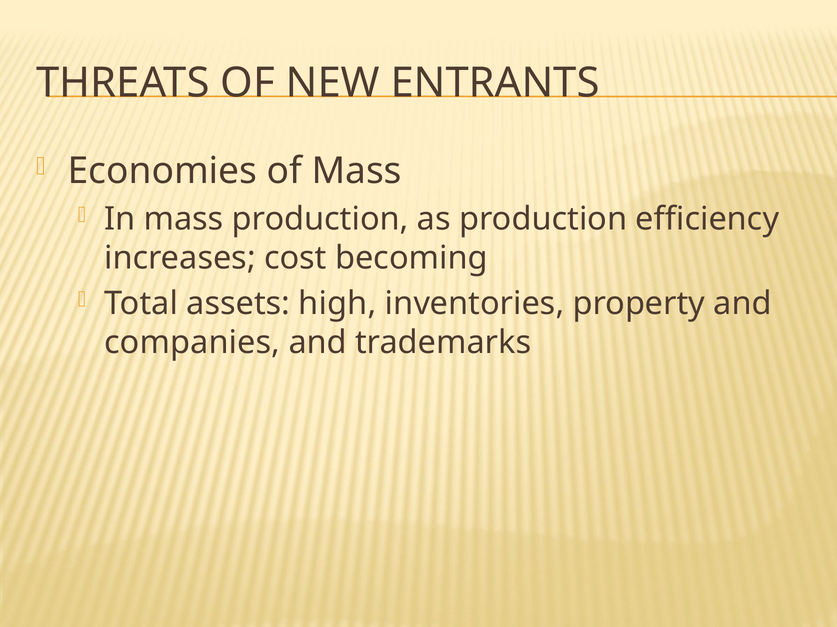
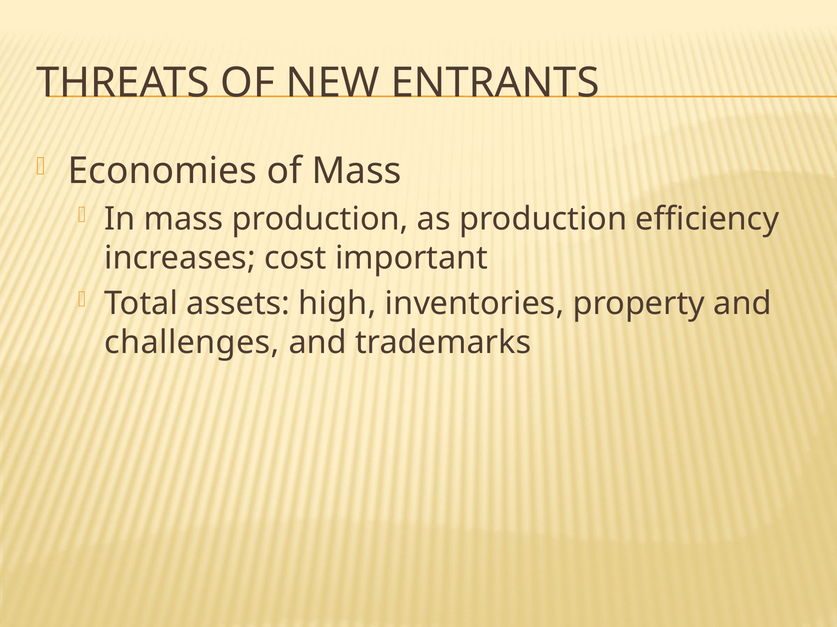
becoming: becoming -> important
companies: companies -> challenges
